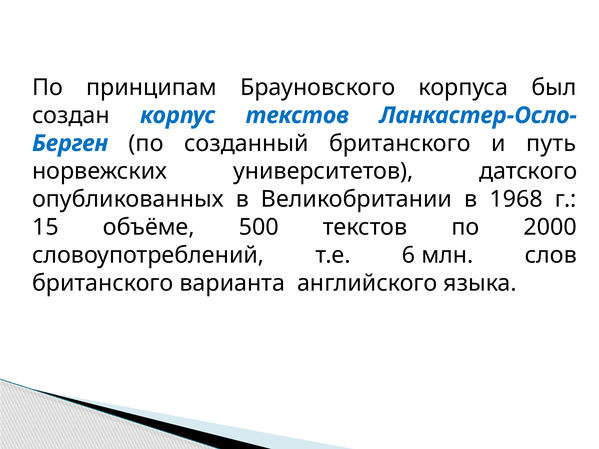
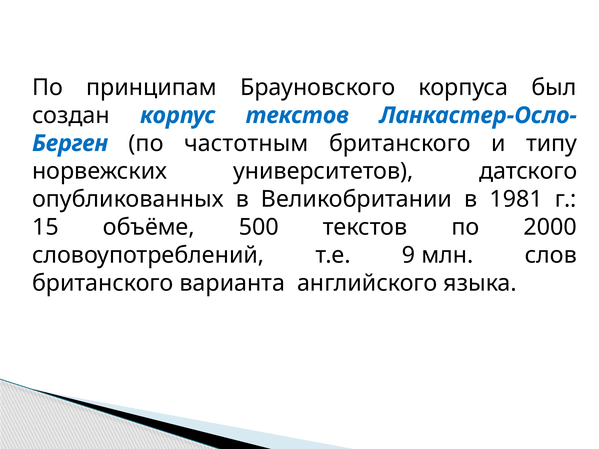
созданный: созданный -> частотным
путь: путь -> типу
1968: 1968 -> 1981
6: 6 -> 9
